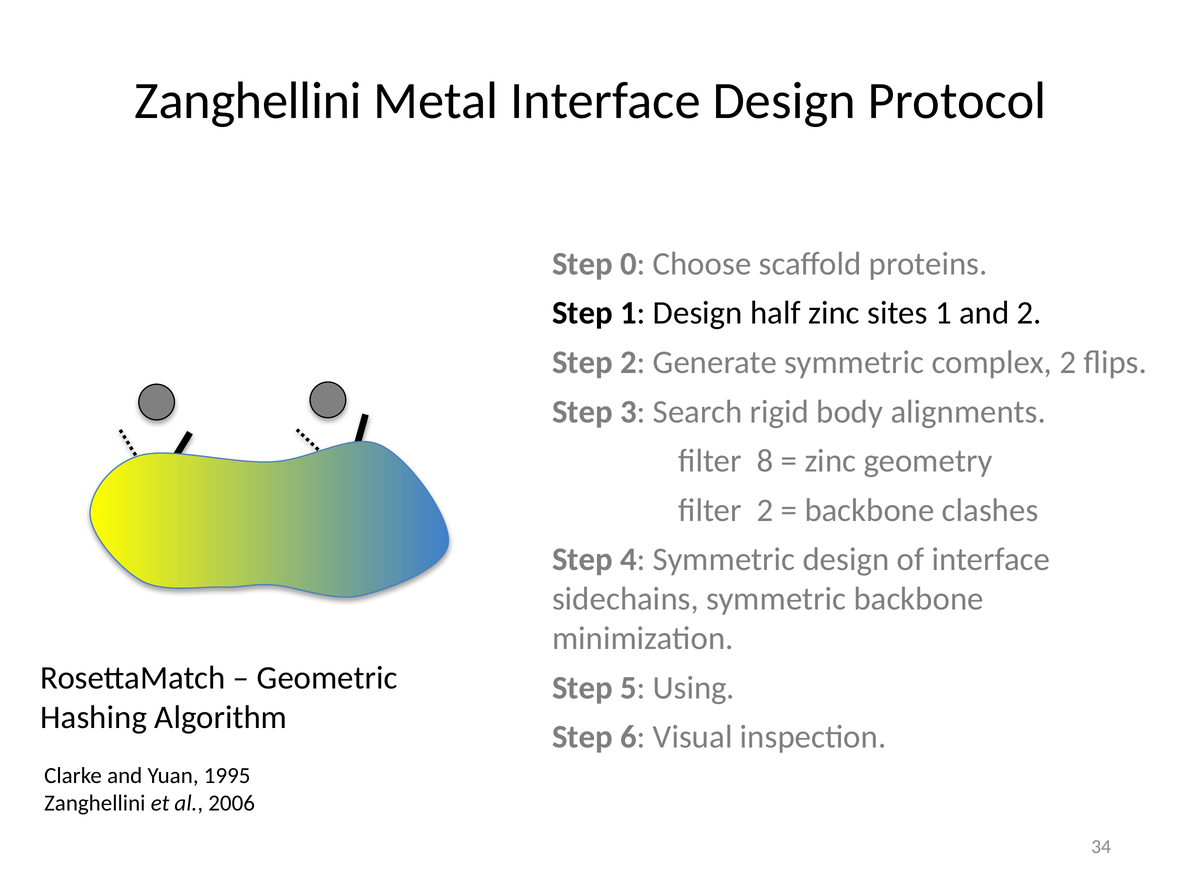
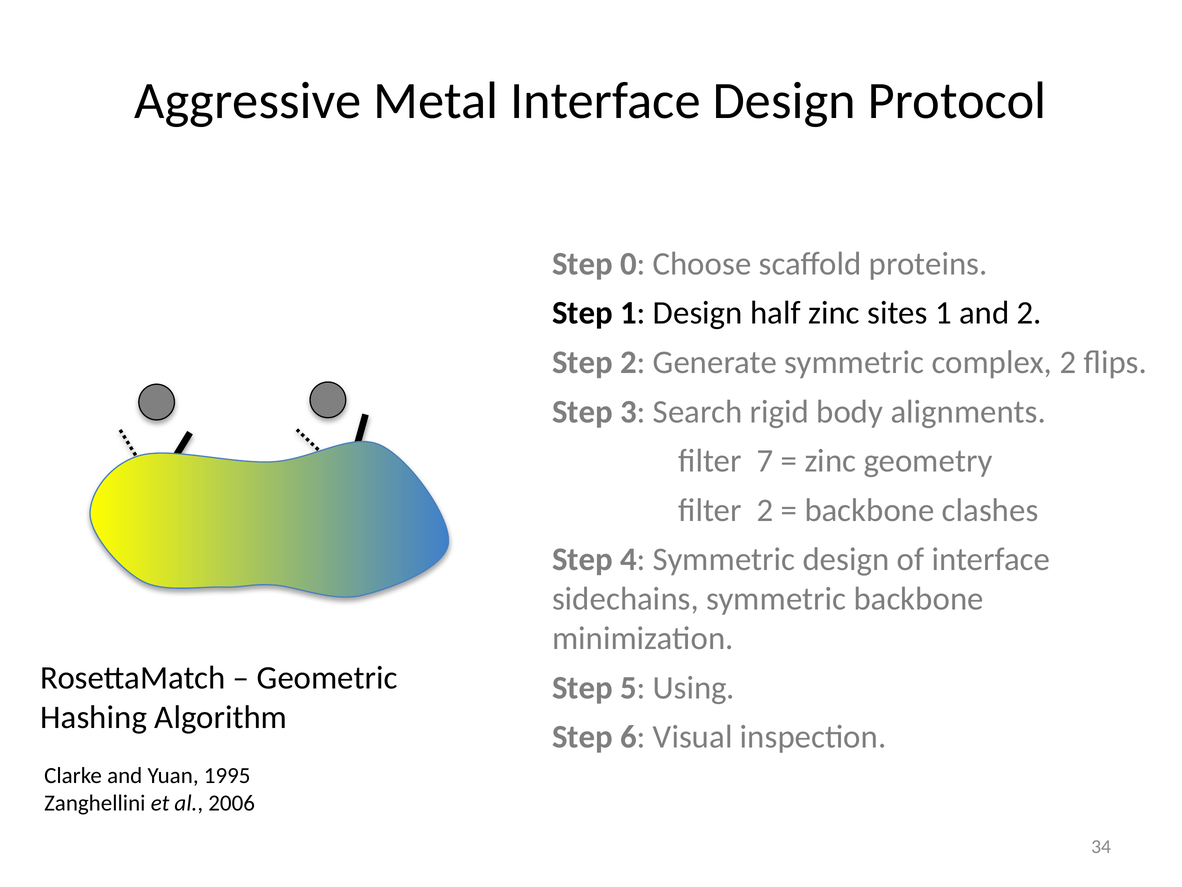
Zanghellini at (248, 101): Zanghellini -> Aggressive
8: 8 -> 7
